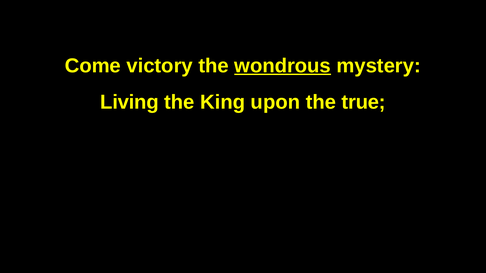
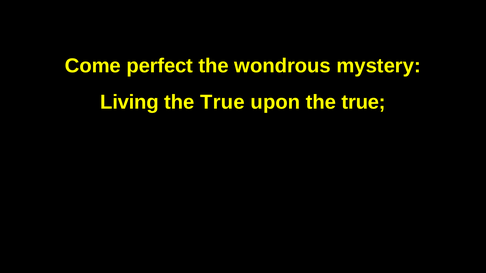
victory: victory -> perfect
wondrous underline: present -> none
King at (223, 102): King -> True
